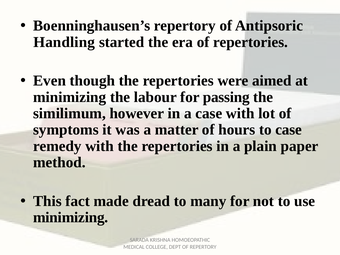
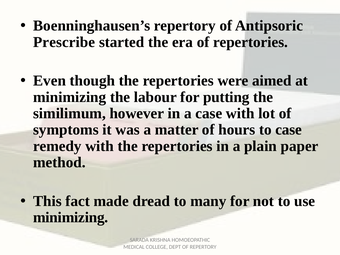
Handling: Handling -> Prescribe
passing: passing -> putting
